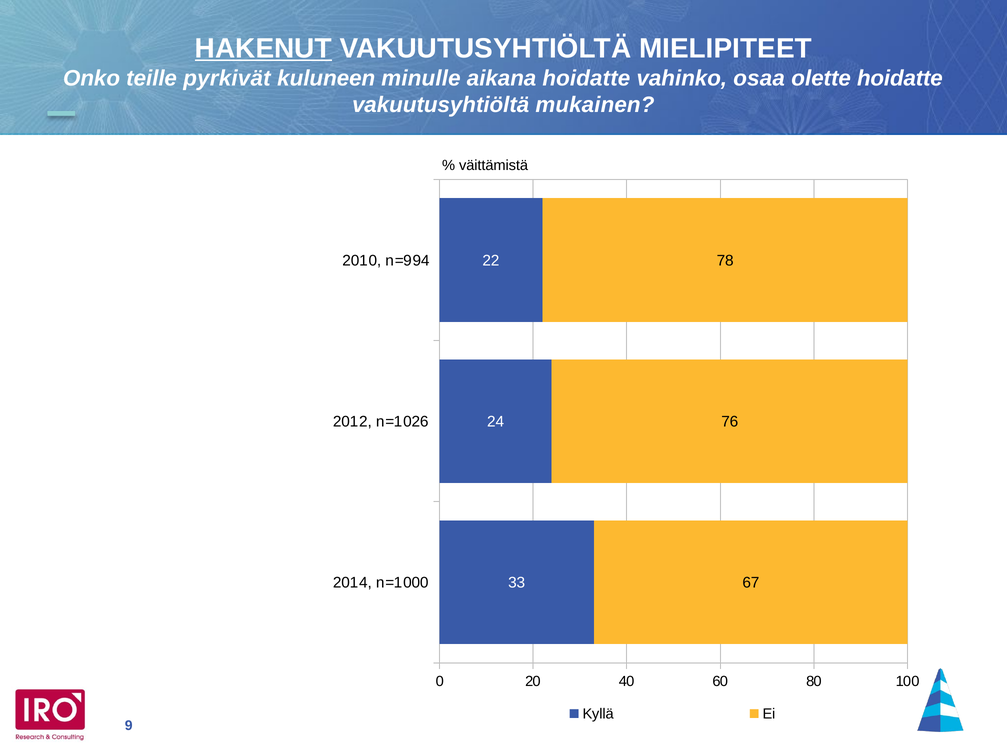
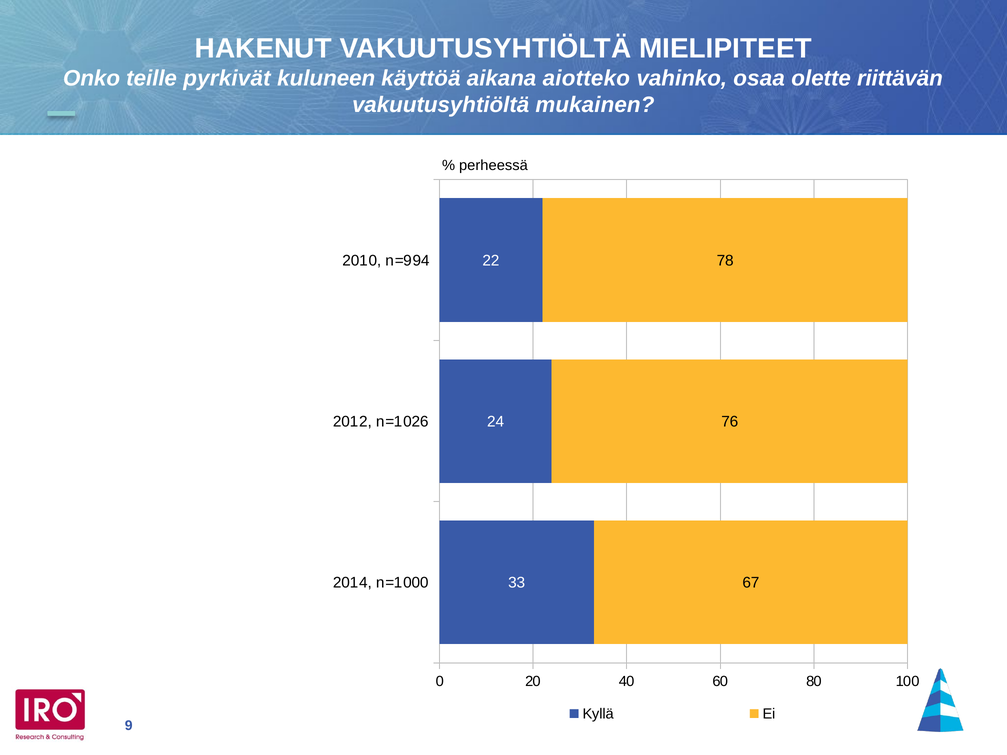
HAKENUT underline: present -> none
minulle: minulle -> käyttöä
aikana hoidatte: hoidatte -> aiotteko
olette hoidatte: hoidatte -> riittävän
väittämistä: väittämistä -> perheessä
